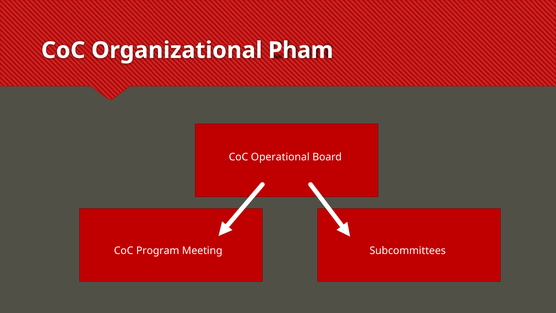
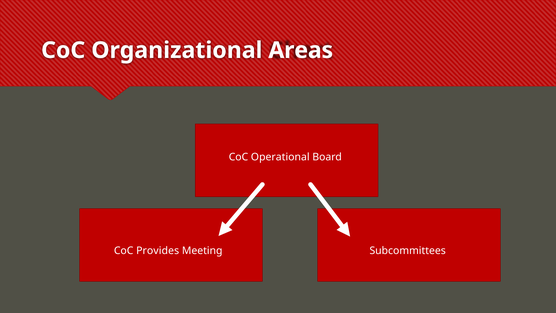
Pham: Pham -> Areas
Program: Program -> Provides
